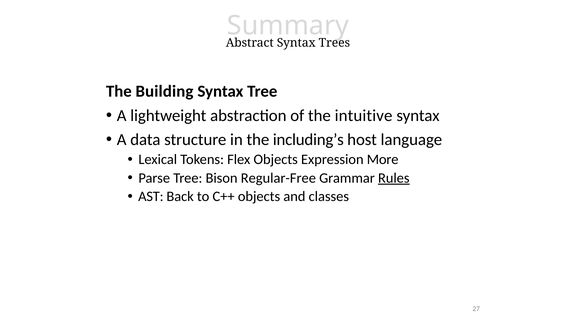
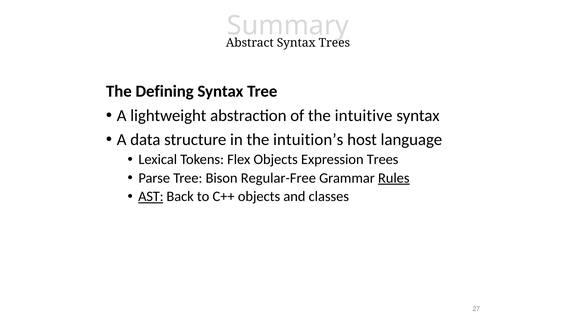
Building: Building -> Defining
including’s: including’s -> intuition’s
Expression More: More -> Trees
AST underline: none -> present
